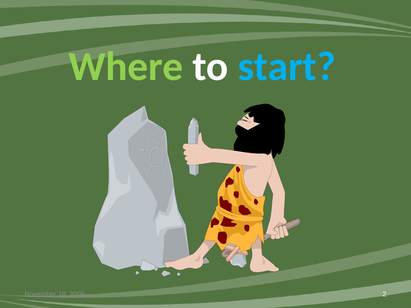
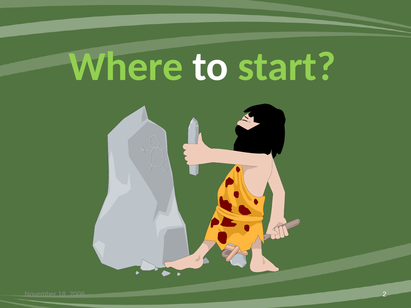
start colour: light blue -> light green
